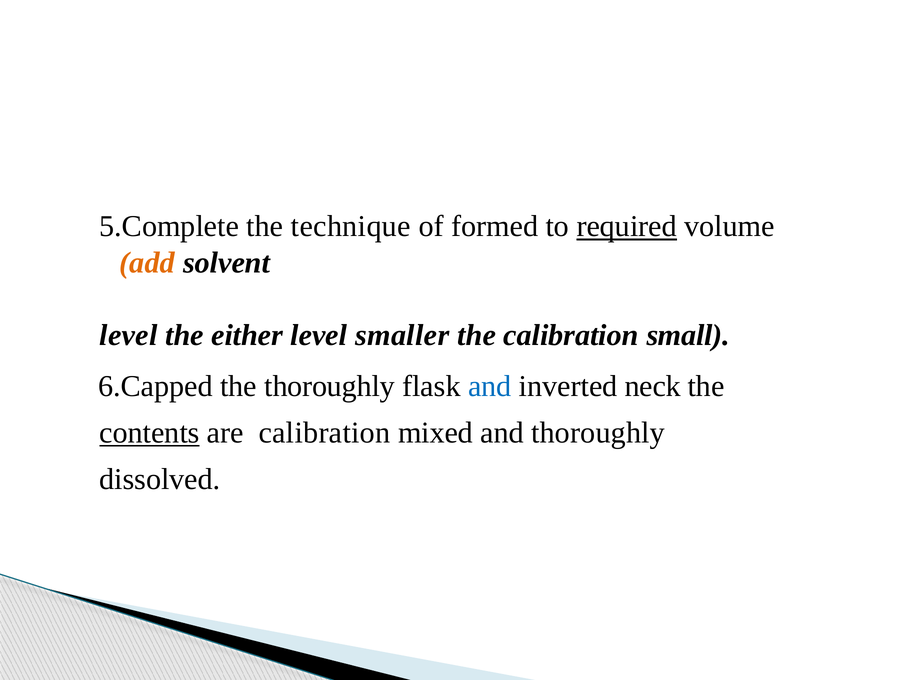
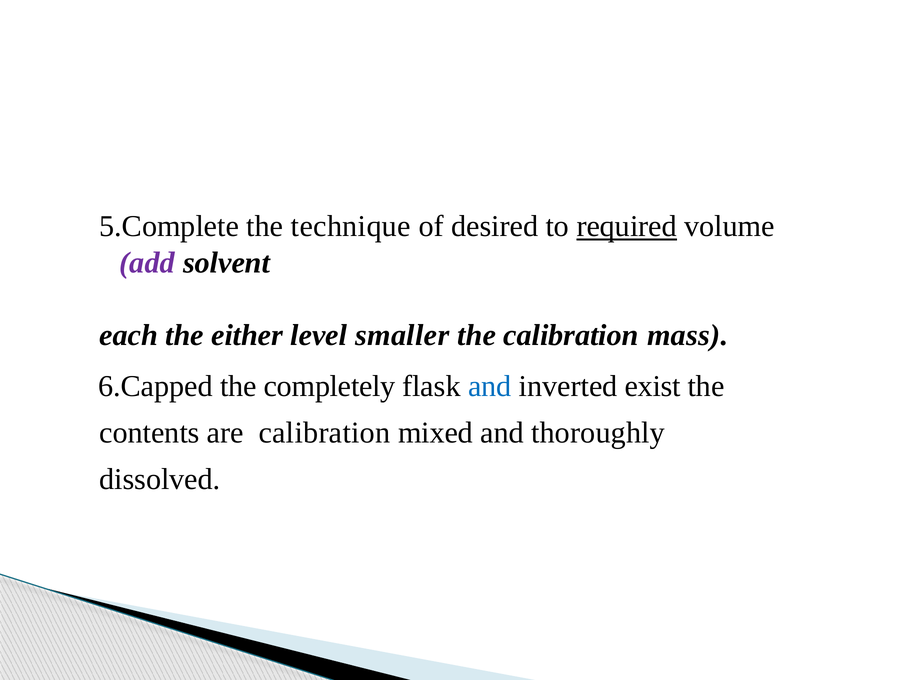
formed: formed -> desired
add colour: orange -> purple
level at (128, 335): level -> each
small: small -> mass
the thoroughly: thoroughly -> completely
neck: neck -> exist
contents underline: present -> none
